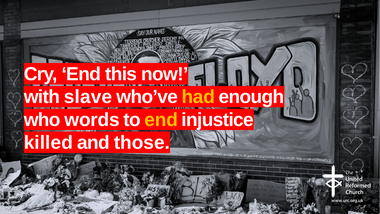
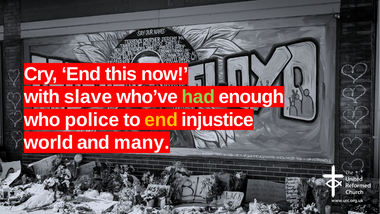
had colour: yellow -> light green
words: words -> police
killed: killed -> world
those: those -> many
